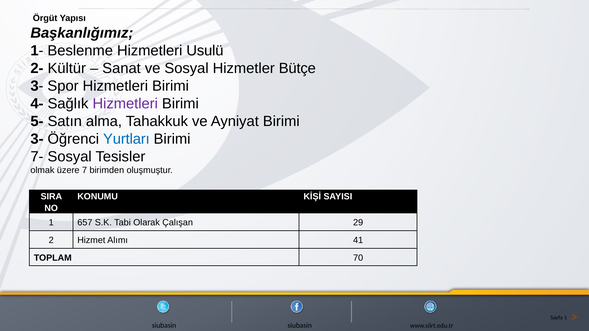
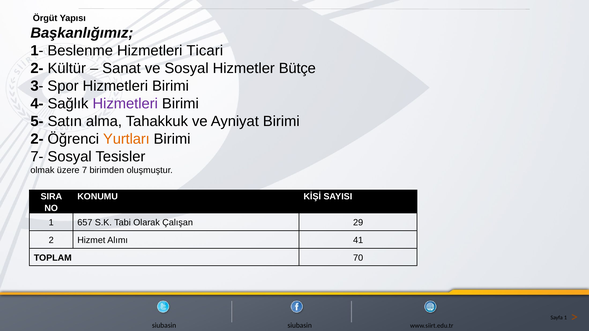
Usulü: Usulü -> Ticari
3- at (37, 139): 3- -> 2-
Yurtları colour: blue -> orange
